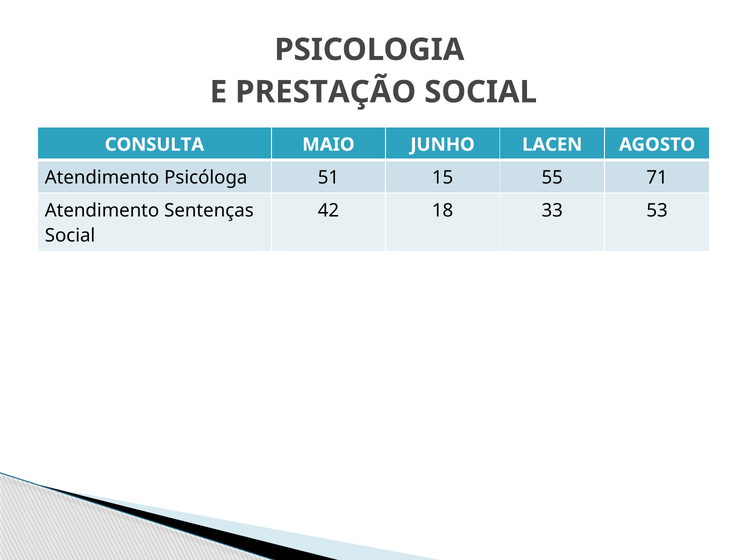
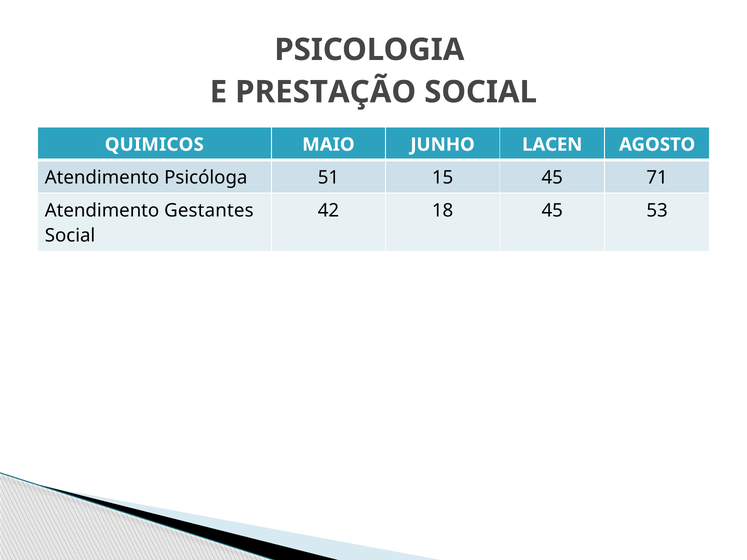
CONSULTA: CONSULTA -> QUIMICOS
15 55: 55 -> 45
Sentenças: Sentenças -> Gestantes
18 33: 33 -> 45
